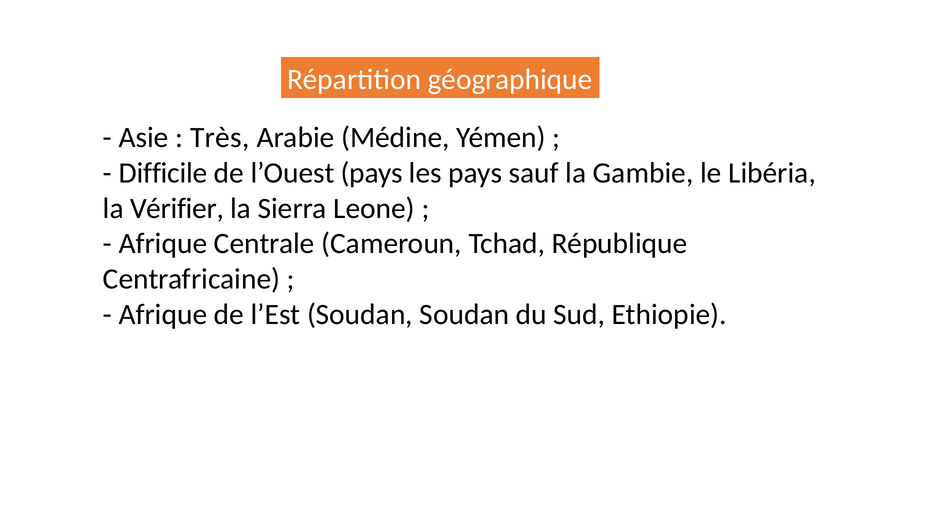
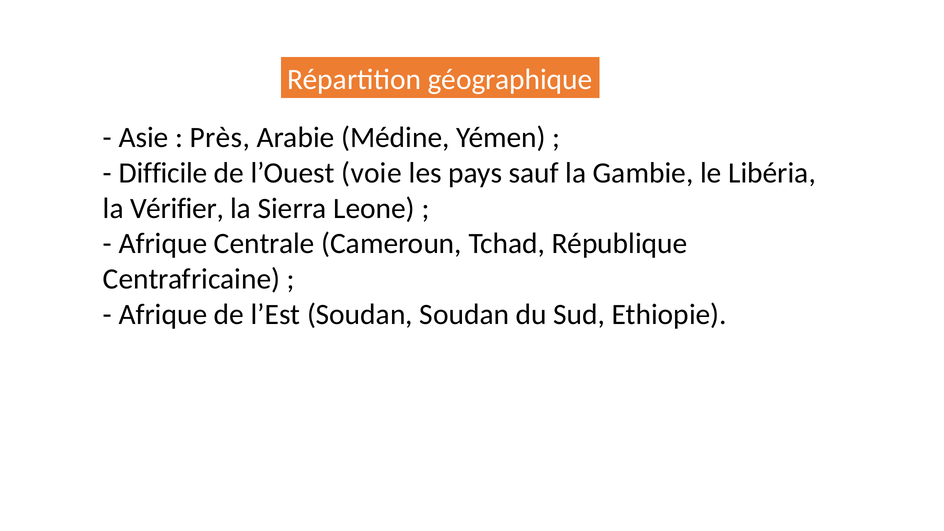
Très: Très -> Près
l’Ouest pays: pays -> voie
